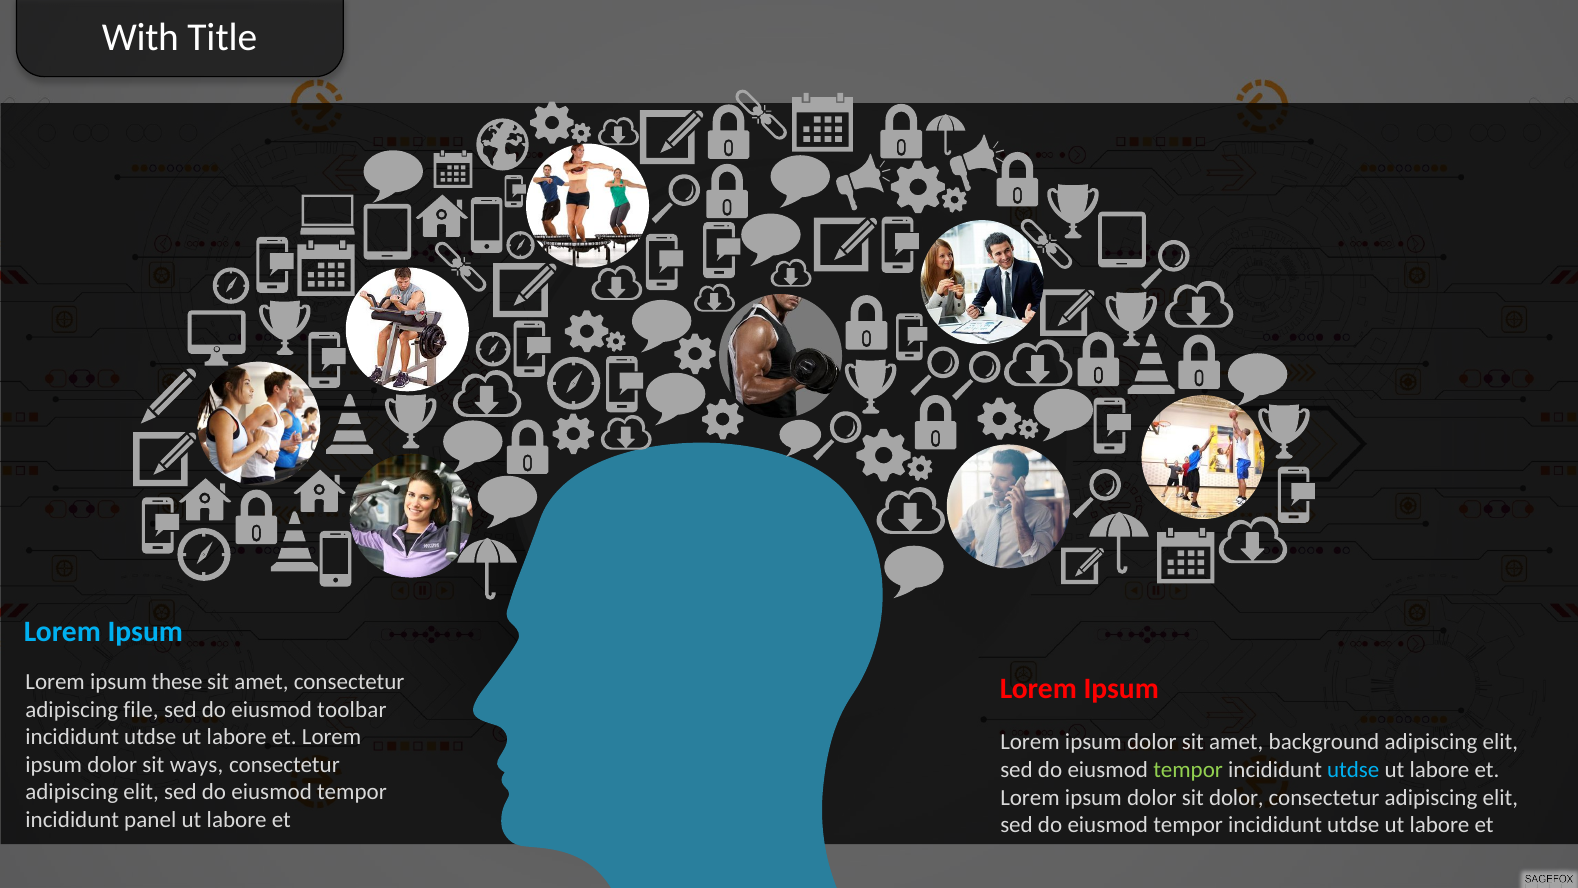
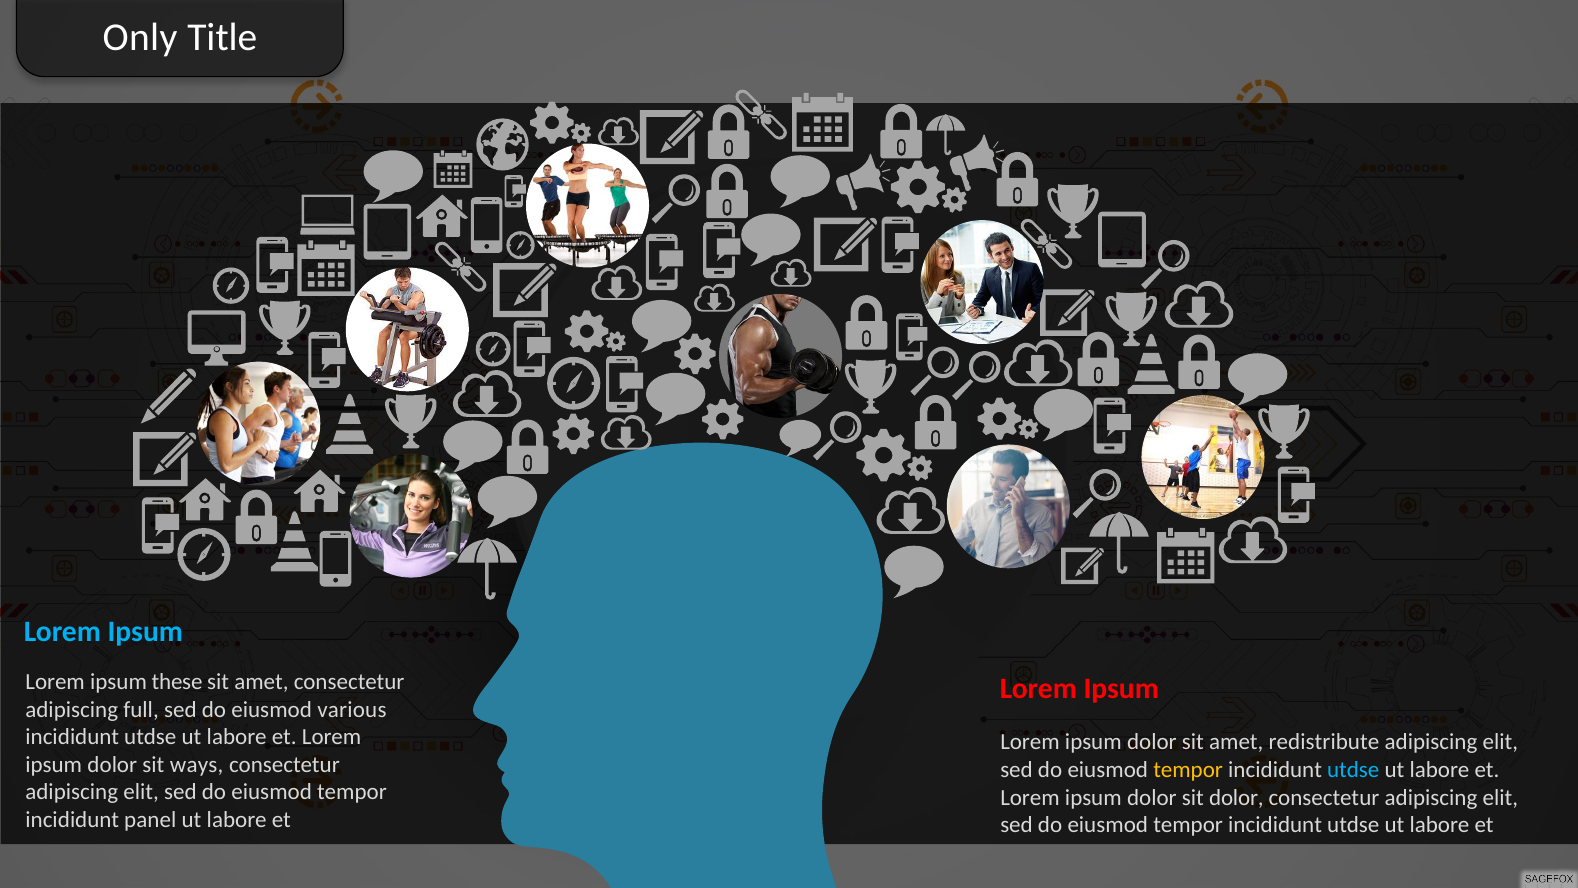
With: With -> Only
file: file -> full
toolbar: toolbar -> various
background: background -> redistribute
tempor at (1188, 769) colour: light green -> yellow
